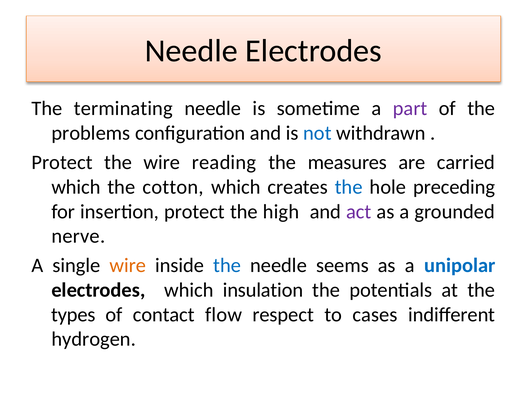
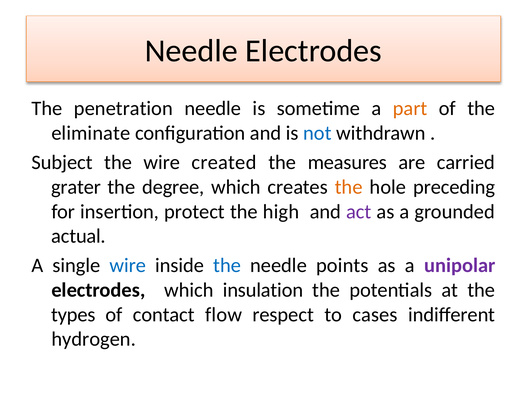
terminating: terminating -> penetration
part colour: purple -> orange
problems: problems -> eliminate
Protect at (62, 162): Protect -> Subject
reading: reading -> created
which at (76, 187): which -> grater
cotton: cotton -> degree
the at (349, 187) colour: blue -> orange
nerve: nerve -> actual
wire at (128, 266) colour: orange -> blue
seems: seems -> points
unipolar colour: blue -> purple
